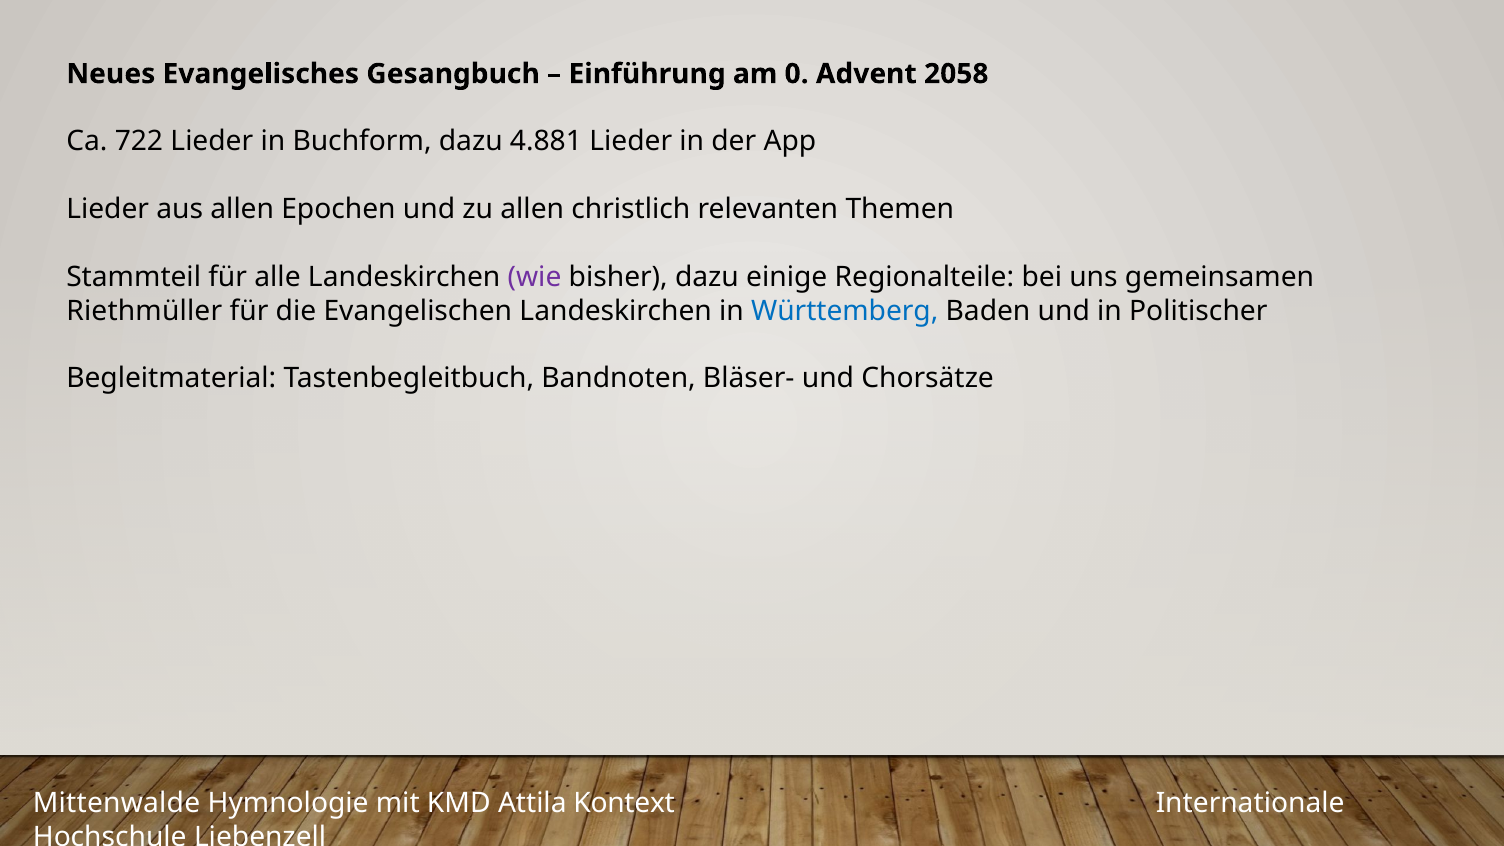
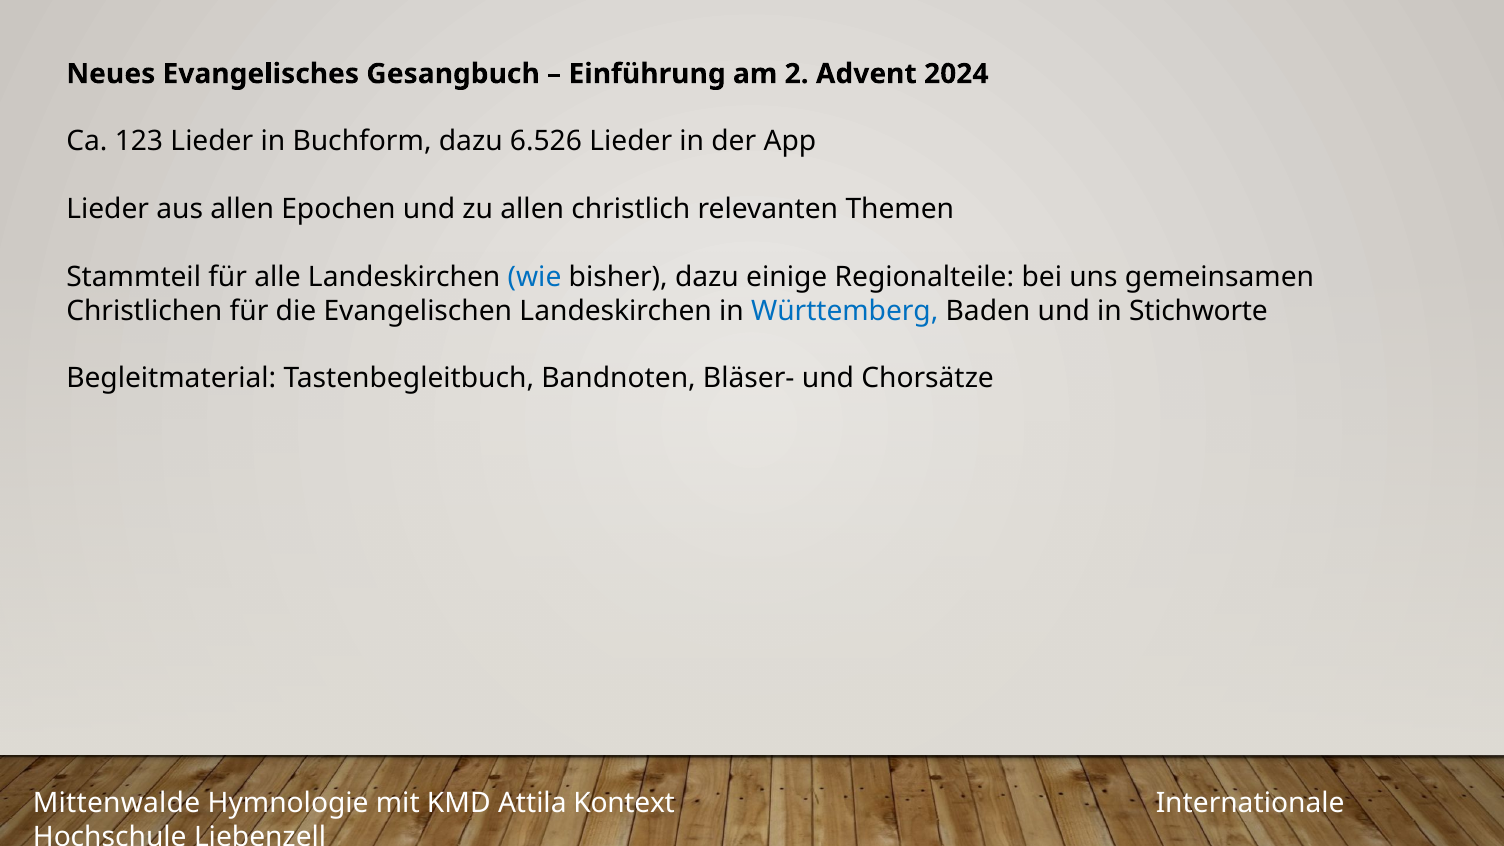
0: 0 -> 2
2058: 2058 -> 2024
722: 722 -> 123
4.881: 4.881 -> 6.526
wie colour: purple -> blue
Riethmüller: Riethmüller -> Christlichen
Politischer: Politischer -> Stichworte
